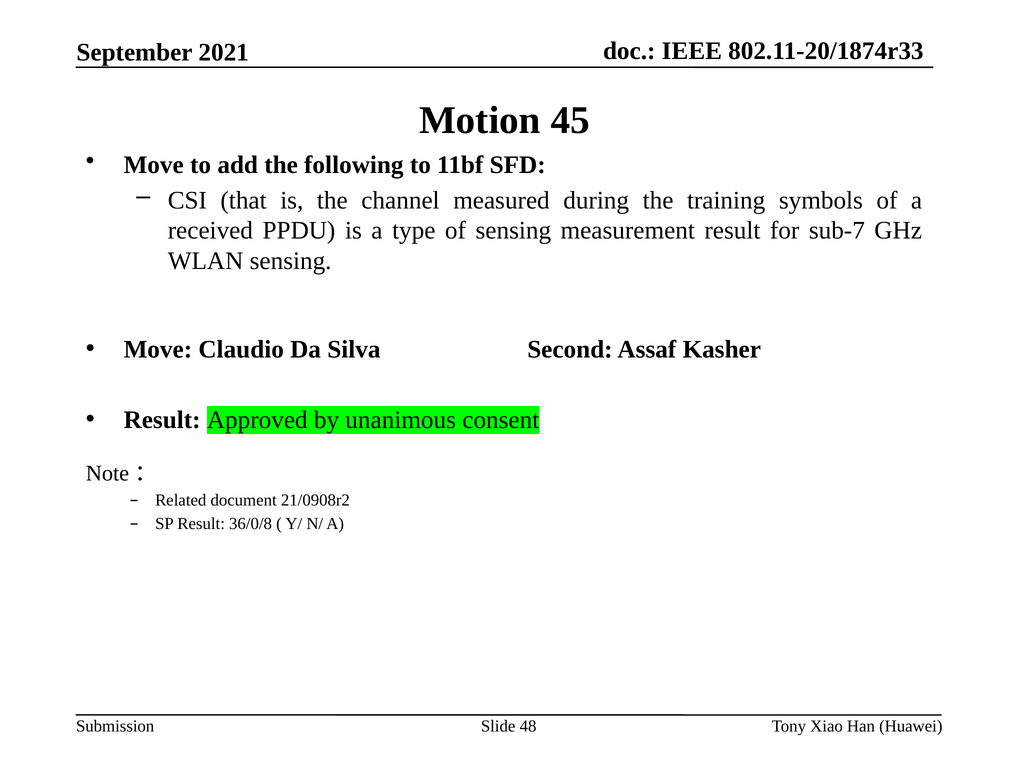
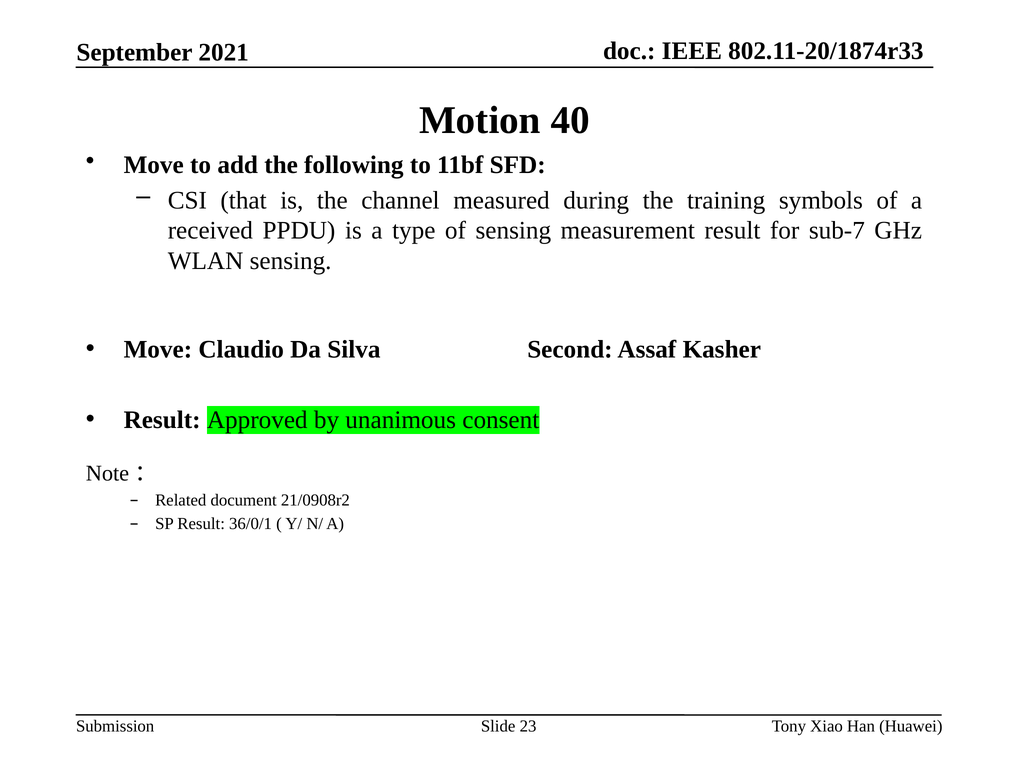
45: 45 -> 40
36/0/8: 36/0/8 -> 36/0/1
48: 48 -> 23
